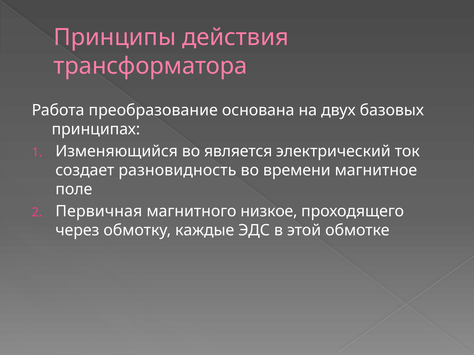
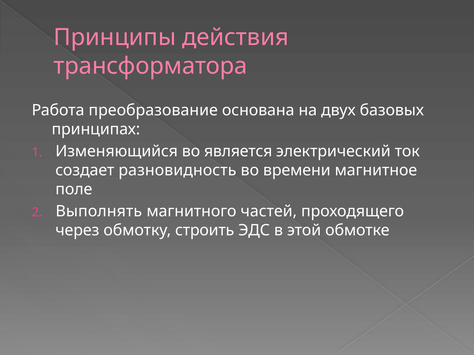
Первичная: Первичная -> Выполнять
низкое: низкое -> частей
каждые: каждые -> строить
